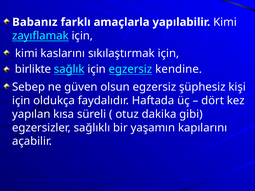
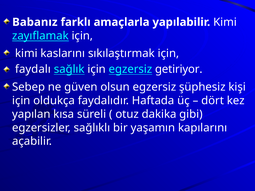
birlikte: birlikte -> faydalı
kendine: kendine -> getiriyor
